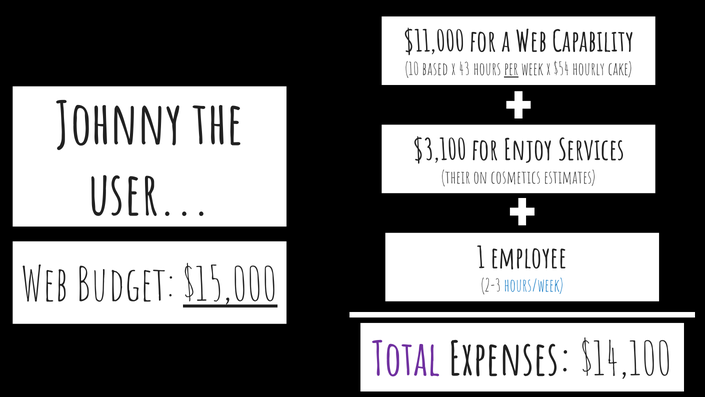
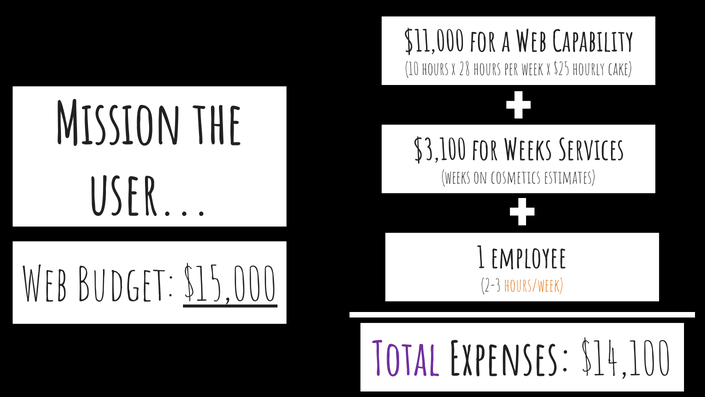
10 based: based -> hours
43: 43 -> 28
per underline: present -> none
$54: $54 -> $25
Johnny: Johnny -> Mission
for Enjoy: Enjoy -> Weeks
their at (456, 178): their -> weeks
hours/week colour: blue -> orange
